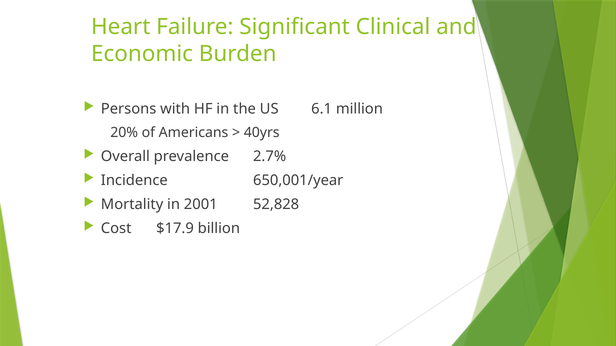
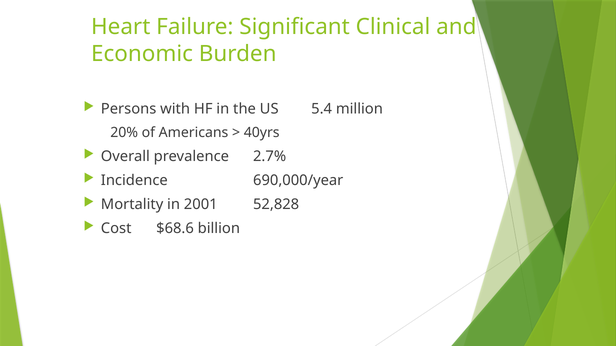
6.1: 6.1 -> 5.4
650,001/year: 650,001/year -> 690,000/year
$17.9: $17.9 -> $68.6
